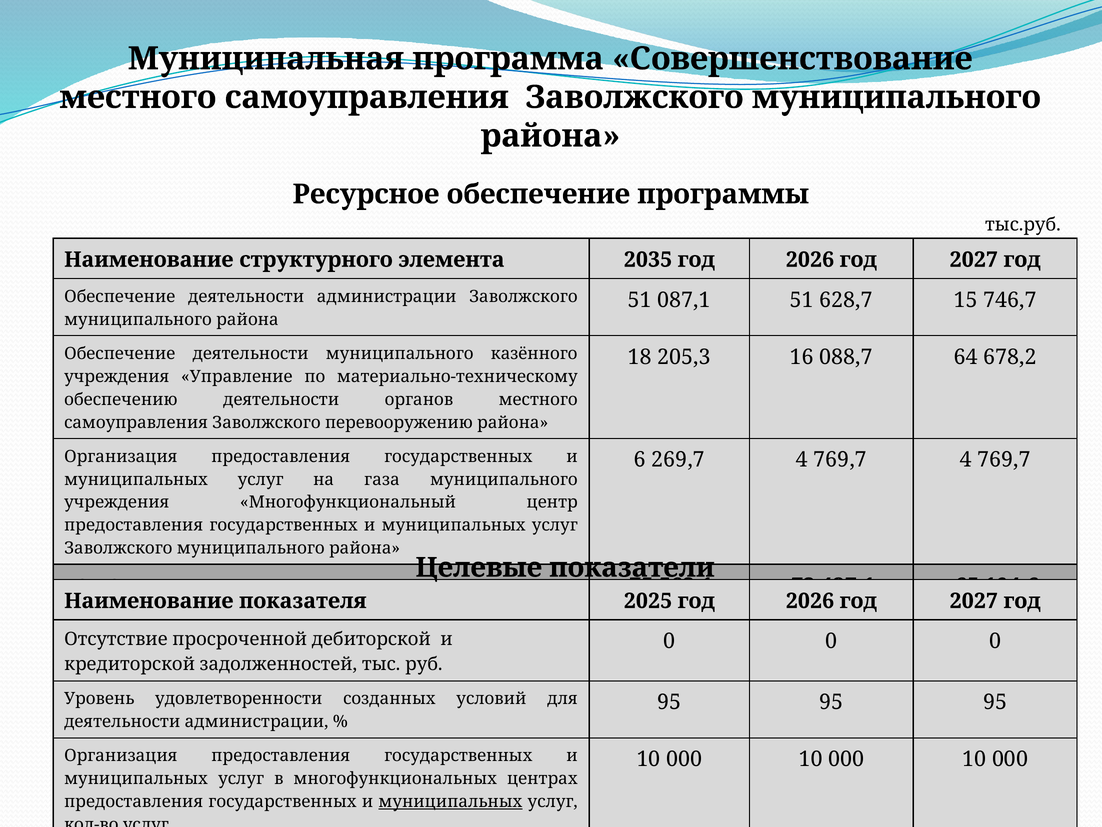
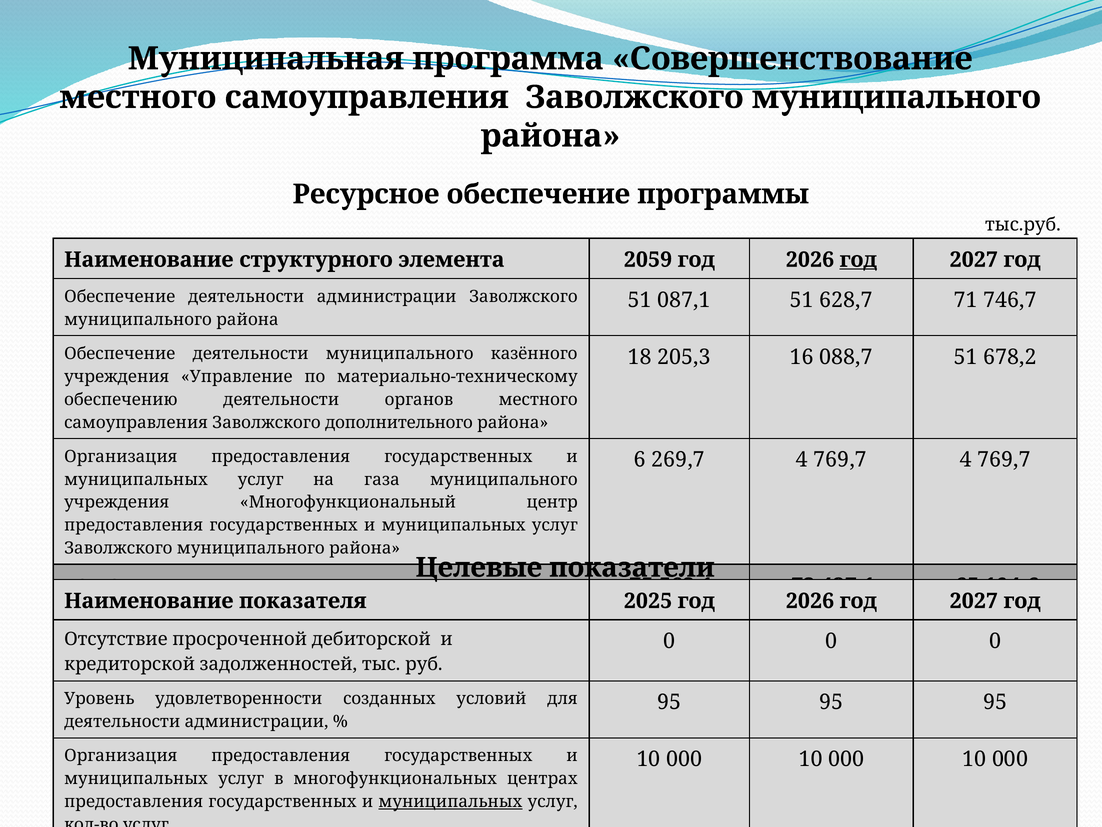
2035: 2035 -> 2059
год at (858, 260) underline: none -> present
15: 15 -> 71
088,7 64: 64 -> 51
перевооружению: перевооружению -> дополнительного
